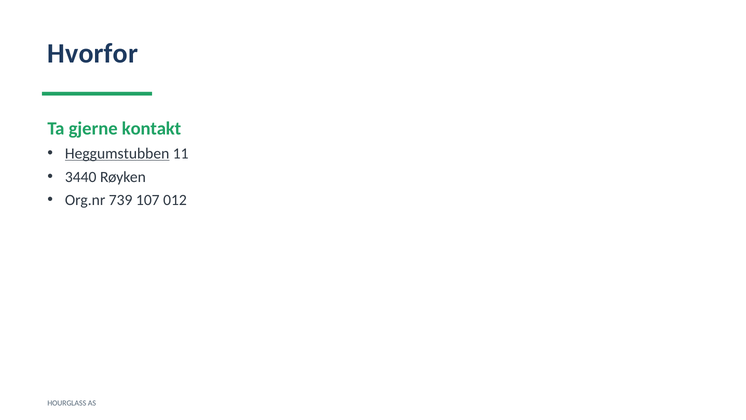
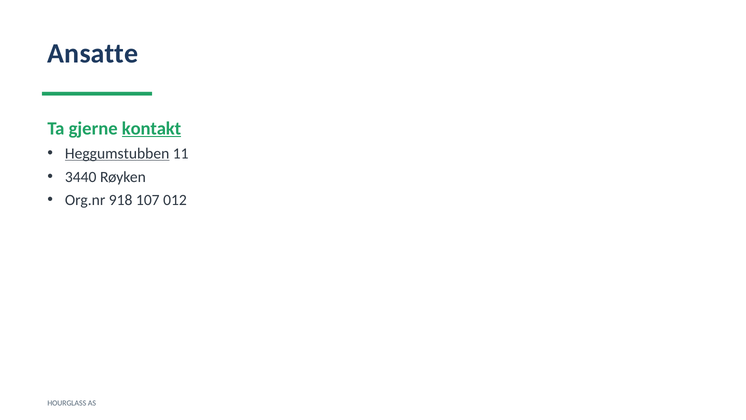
Hvorfor: Hvorfor -> Ansatte
kontakt underline: none -> present
739: 739 -> 918
